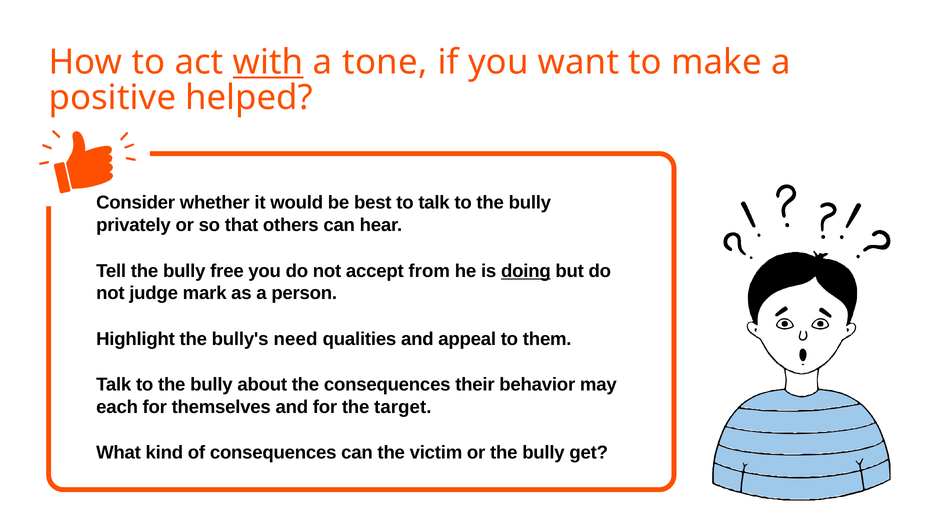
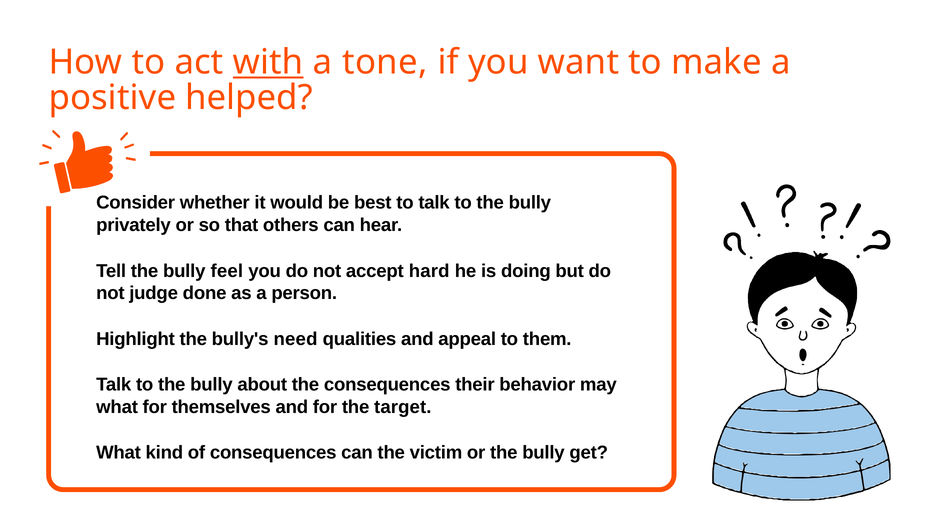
free: free -> feel
from: from -> hard
doing underline: present -> none
mark: mark -> done
each at (117, 407): each -> what
